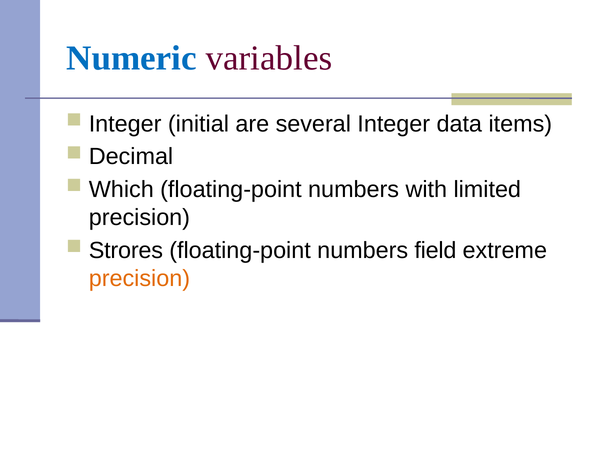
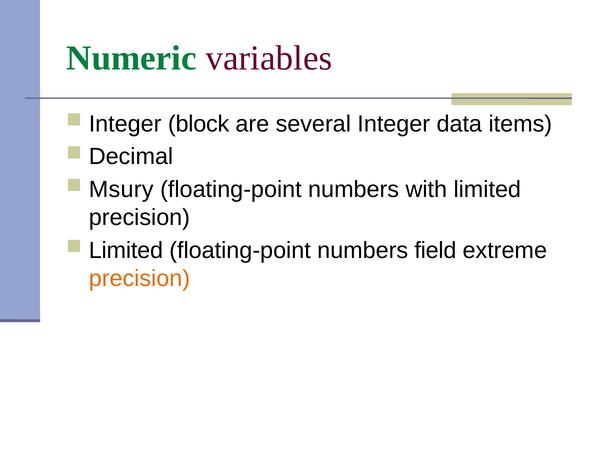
Numeric colour: blue -> green
initial: initial -> block
Which: Which -> Msury
Strores at (126, 251): Strores -> Limited
